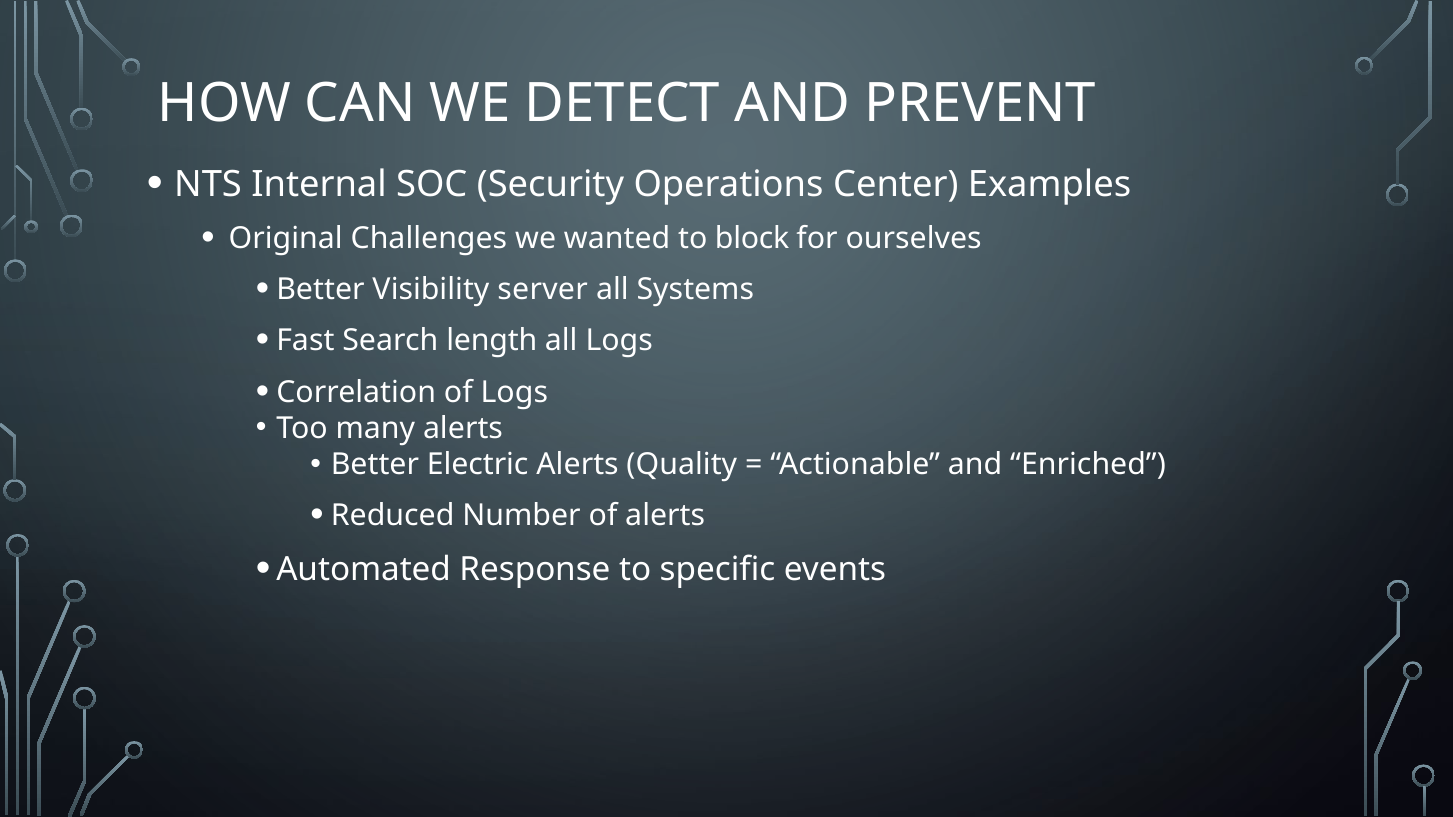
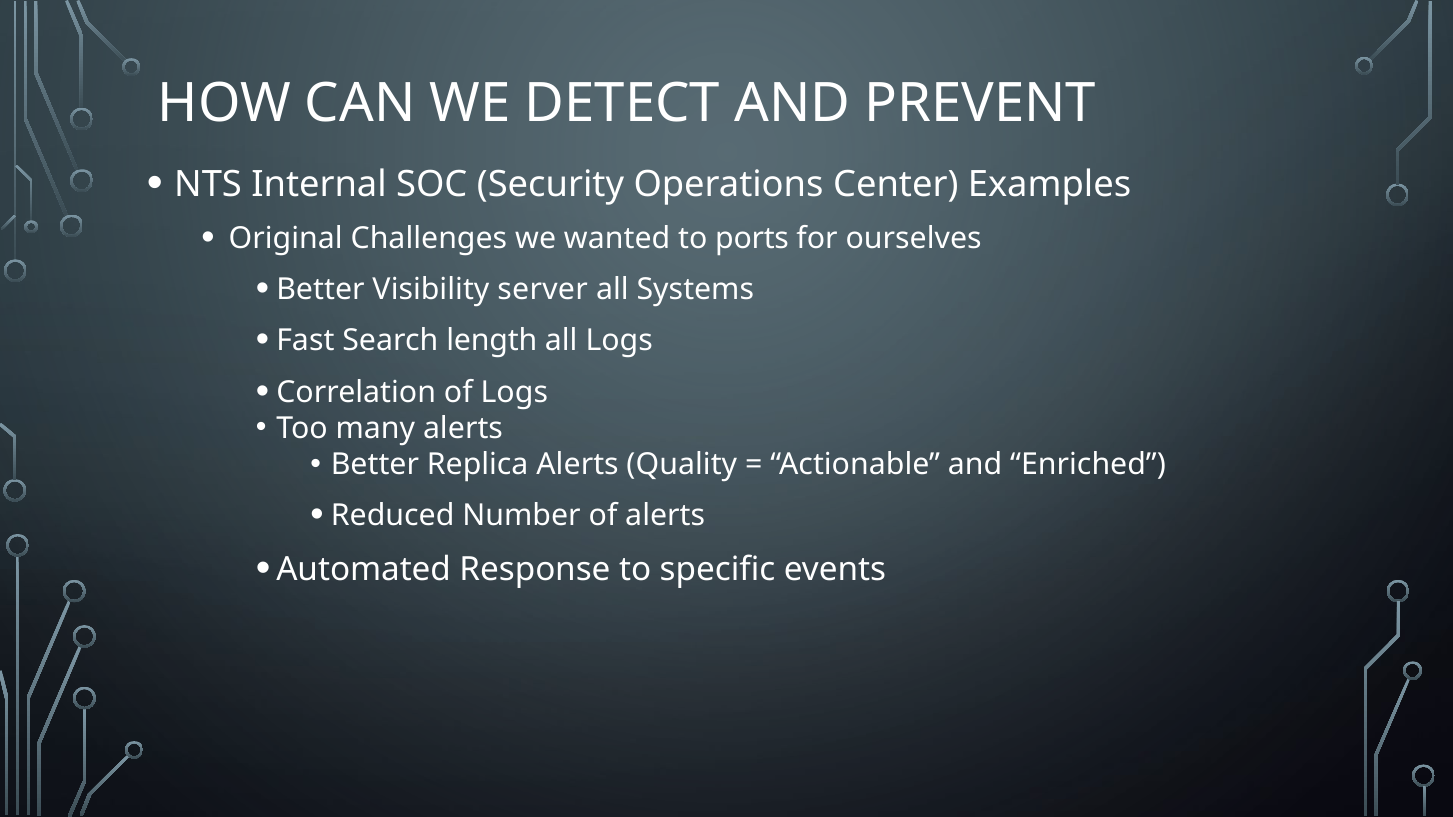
block: block -> ports
Electric: Electric -> Replica
